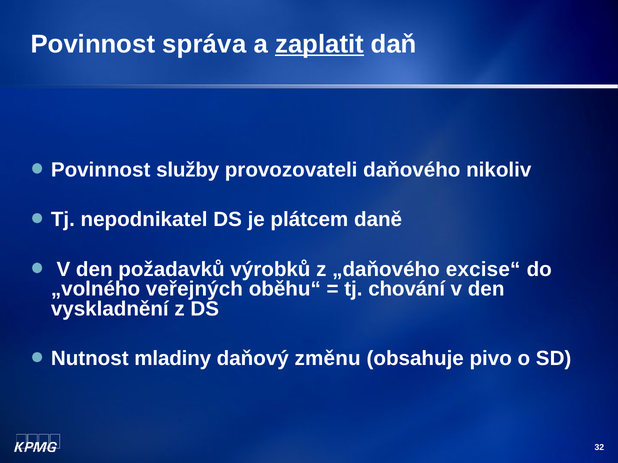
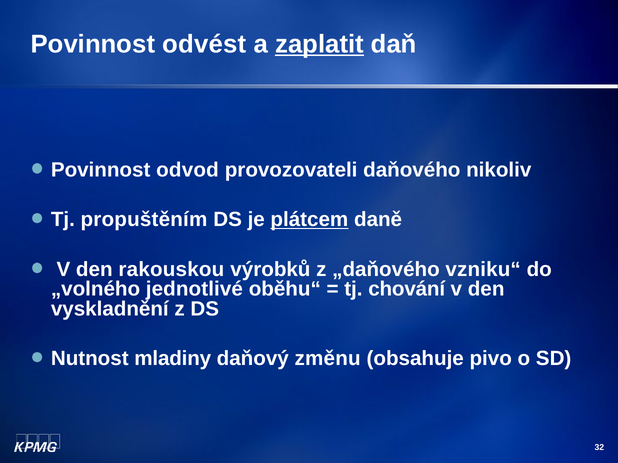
správa: správa -> odvést
služby: služby -> odvod
nepodnikatel: nepodnikatel -> propuštěním
plátcem underline: none -> present
požadavků: požadavků -> rakouskou
excise“: excise“ -> vzniku“
veřejných: veřejných -> jednotlivé
